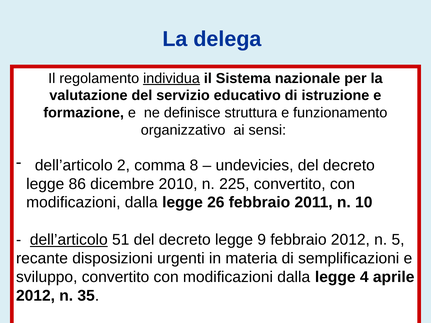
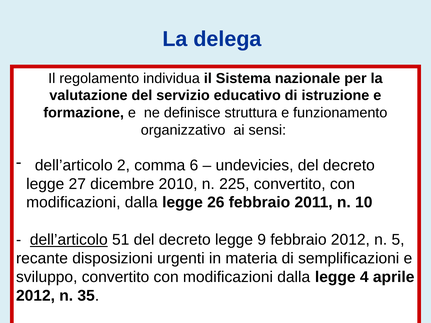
individua underline: present -> none
8: 8 -> 6
86: 86 -> 27
